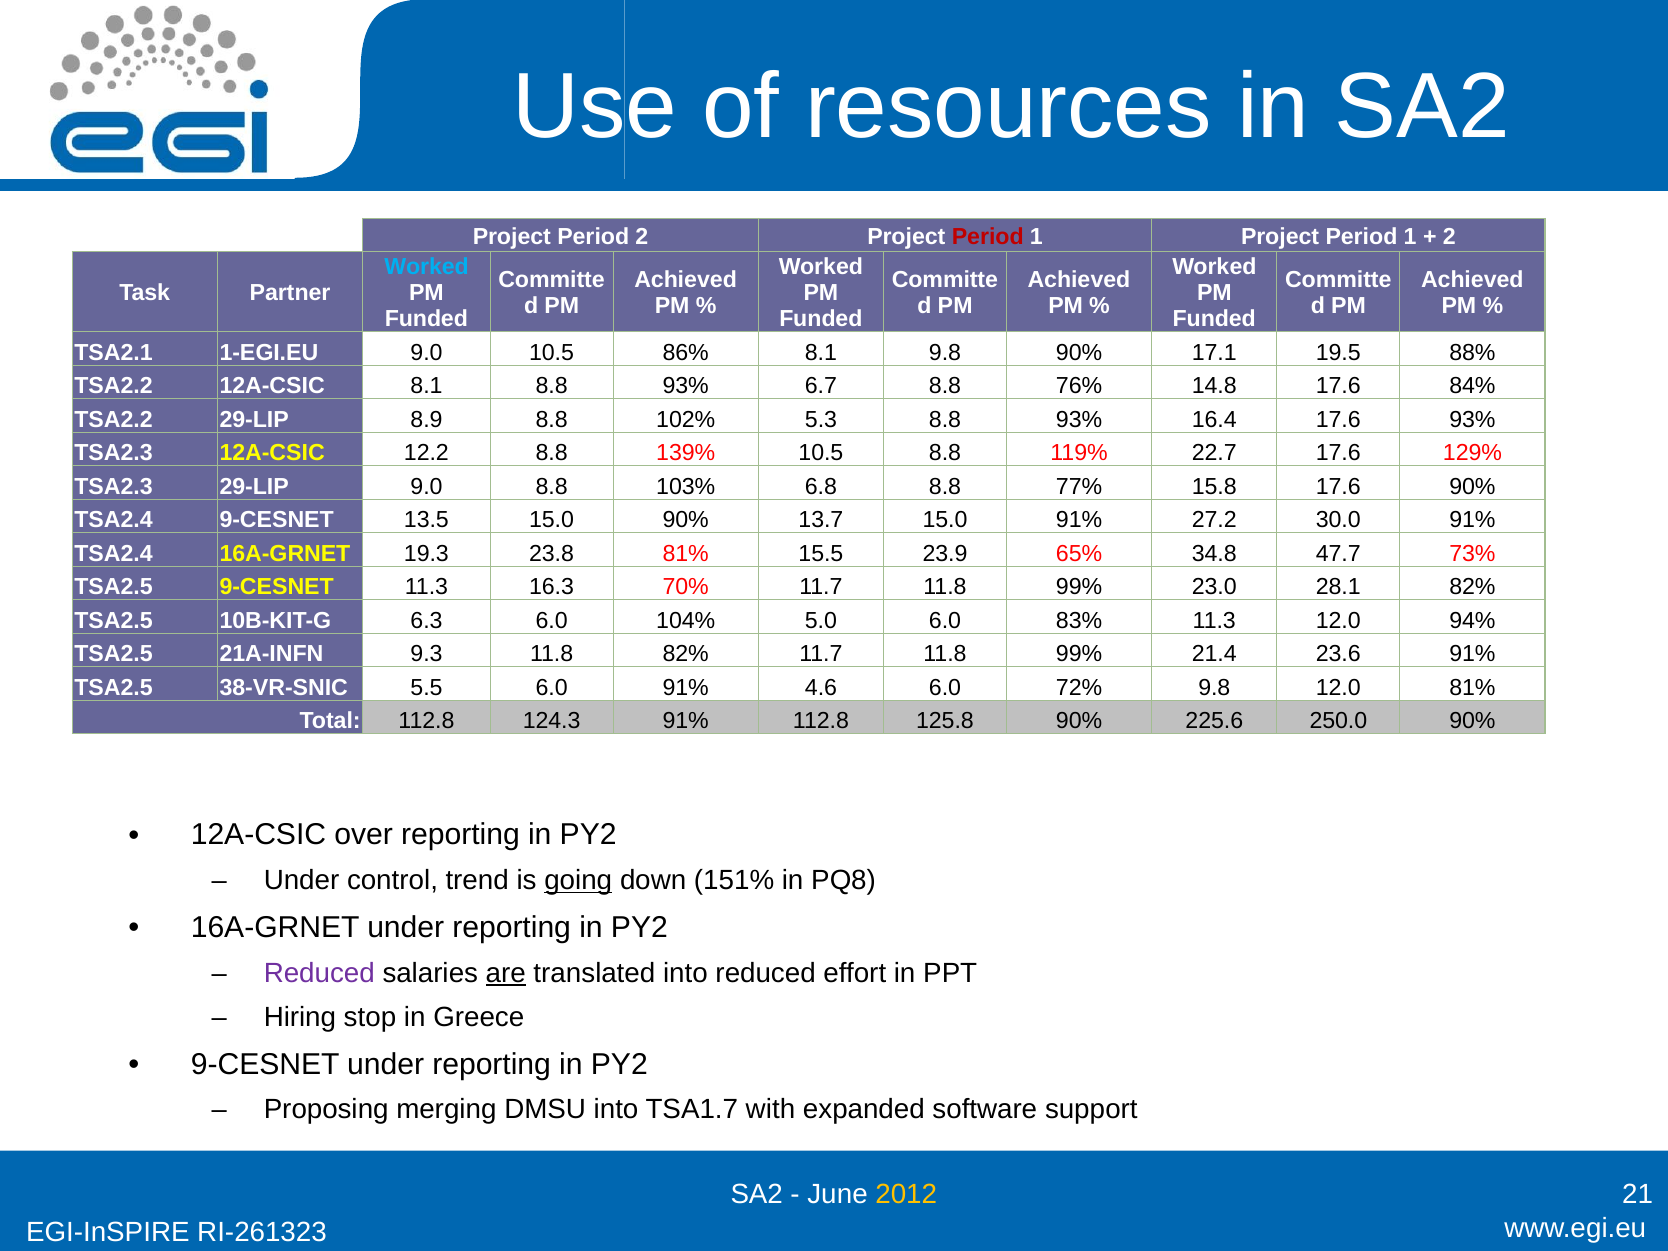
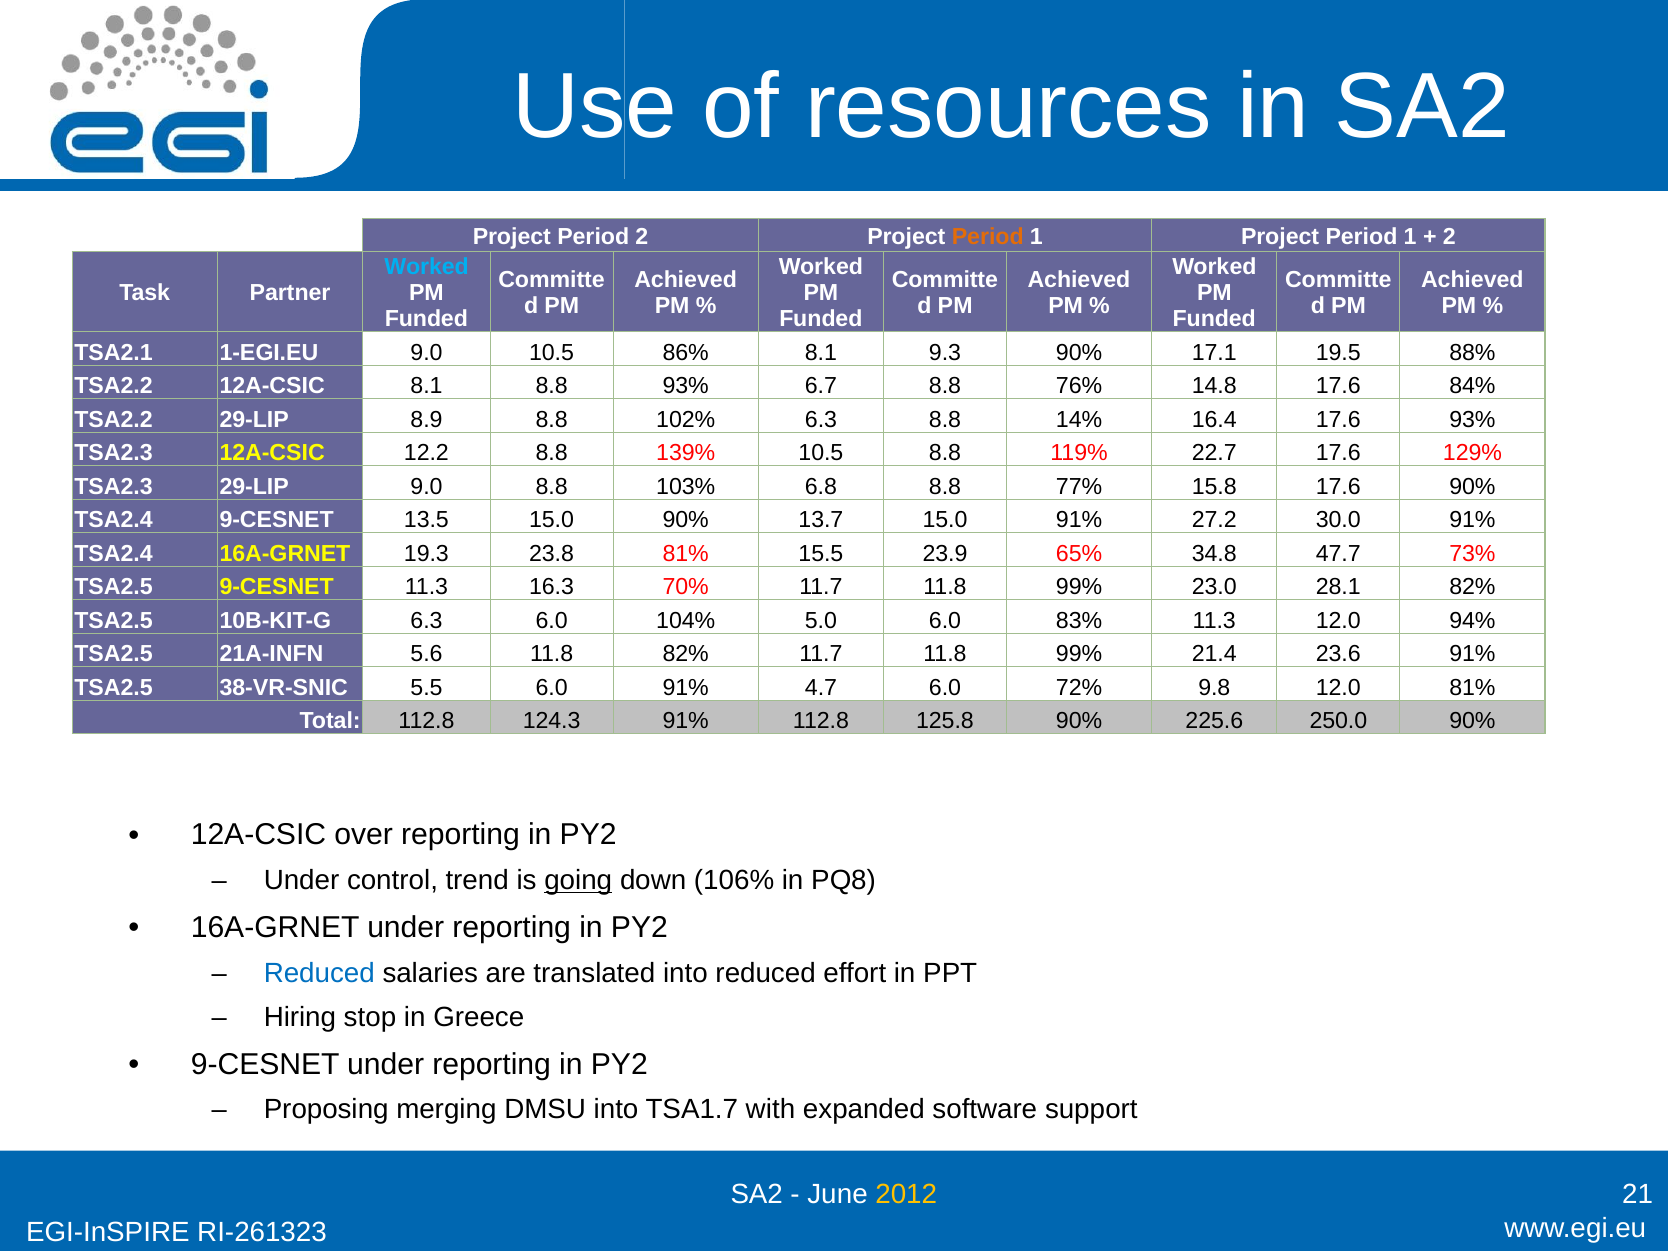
Period at (988, 236) colour: red -> orange
8.1 9.8: 9.8 -> 9.3
102% 5.3: 5.3 -> 6.3
93% at (1079, 420): 93% -> 14%
9.3: 9.3 -> 5.6
4.6: 4.6 -> 4.7
151%: 151% -> 106%
Reduced at (319, 973) colour: purple -> blue
are underline: present -> none
